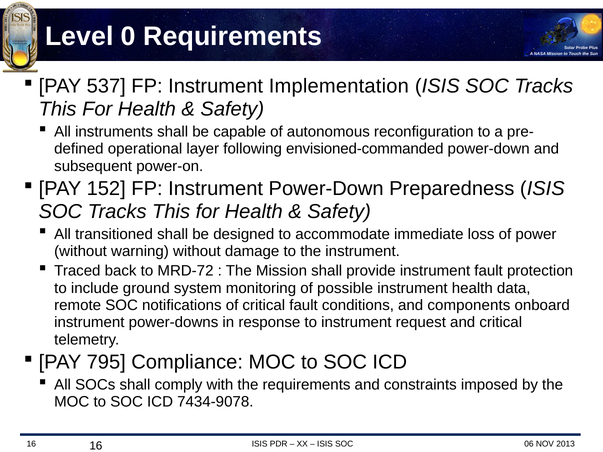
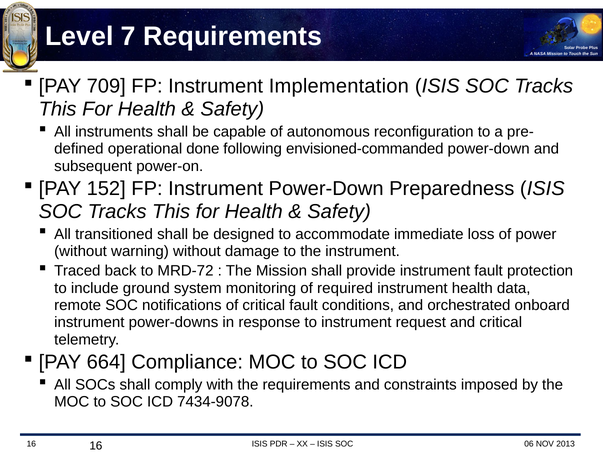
0: 0 -> 7
537: 537 -> 709
layer: layer -> done
possible: possible -> required
components: components -> orchestrated
795: 795 -> 664
